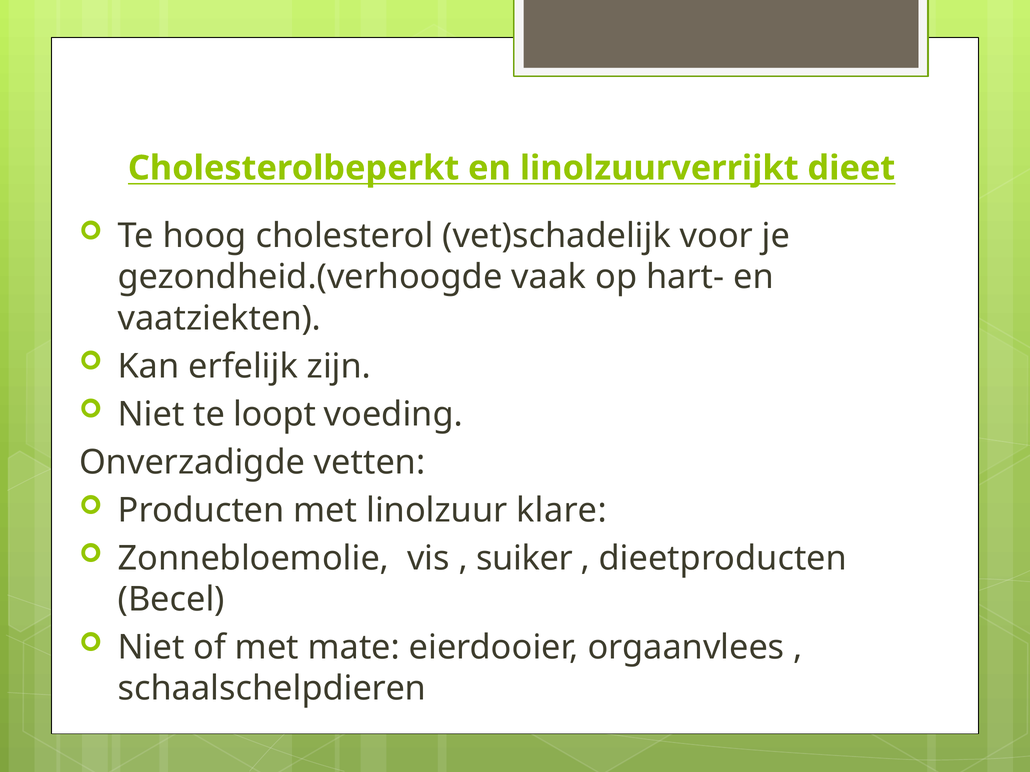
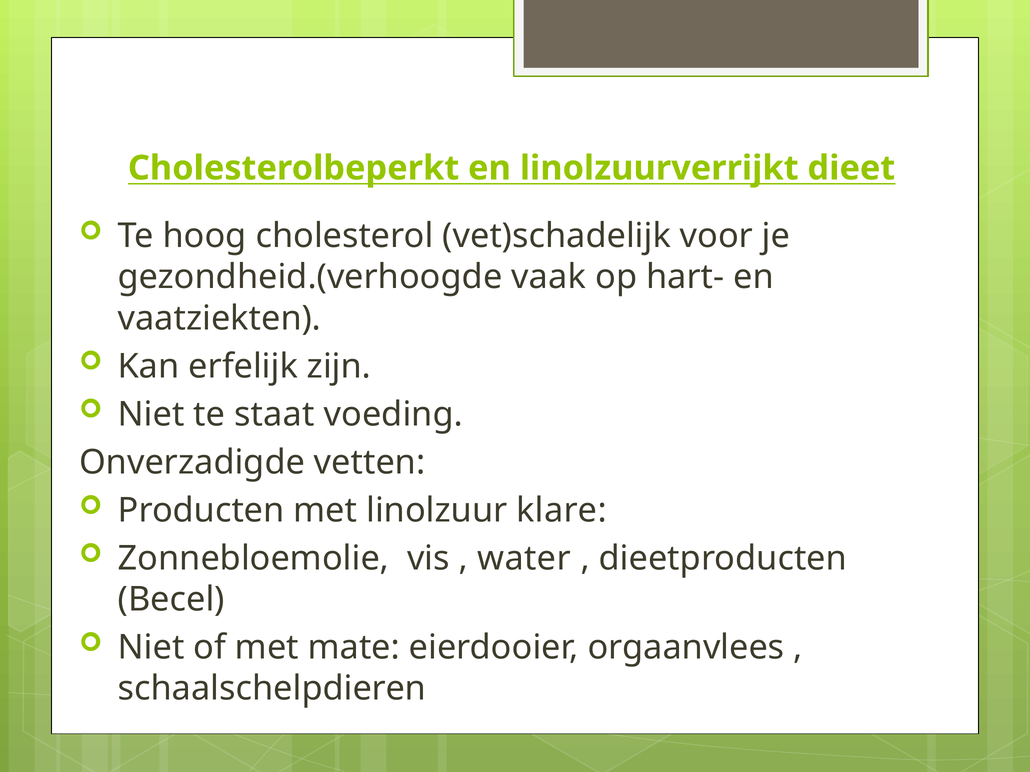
loopt: loopt -> staat
suiker: suiker -> water
